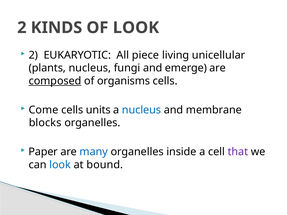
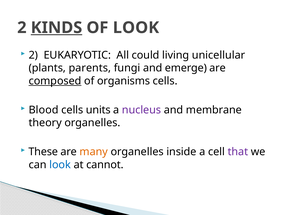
KINDS underline: none -> present
piece: piece -> could
plants nucleus: nucleus -> parents
Come: Come -> Blood
nucleus at (142, 110) colour: blue -> purple
blocks: blocks -> theory
Paper: Paper -> These
many colour: blue -> orange
bound: bound -> cannot
